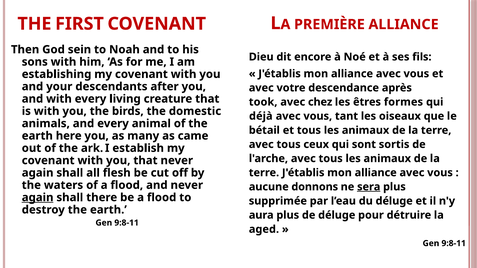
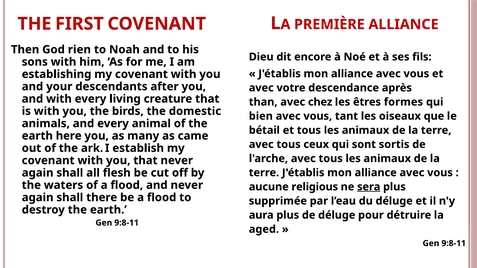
sein: sein -> rien
took: took -> than
déjà: déjà -> bien
donnons: donnons -> religious
again at (38, 198) underline: present -> none
